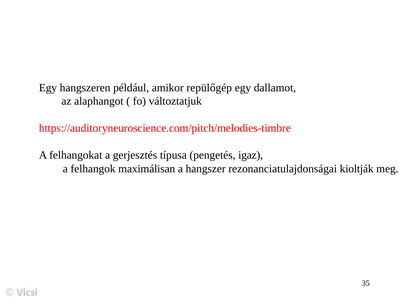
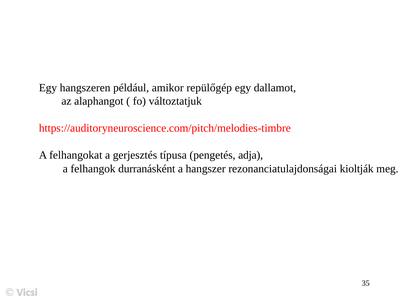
igaz: igaz -> adja
maximálisan: maximálisan -> durranásként
